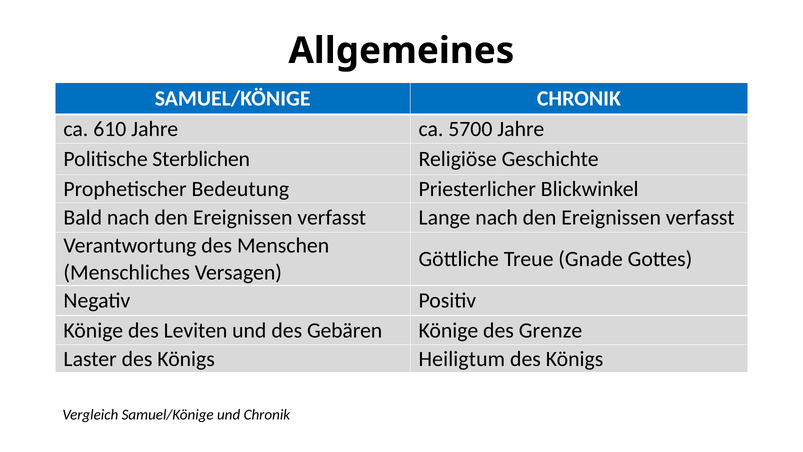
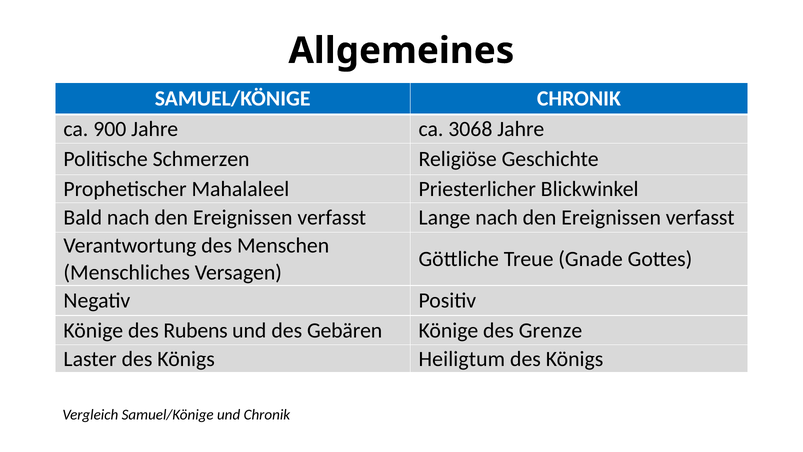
610: 610 -> 900
5700: 5700 -> 3068
Sterblichen: Sterblichen -> Schmerzen
Bedeutung: Bedeutung -> Mahalaleel
Leviten: Leviten -> Rubens
